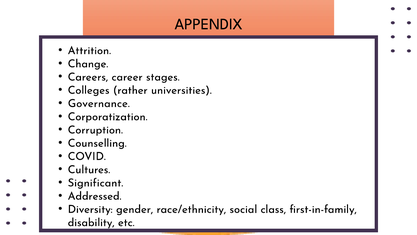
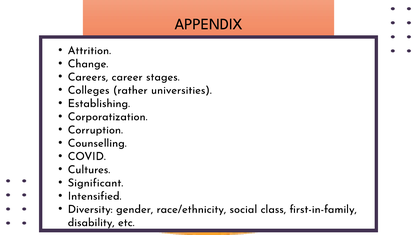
Governance: Governance -> Establishing
Addressed: Addressed -> Intensified
